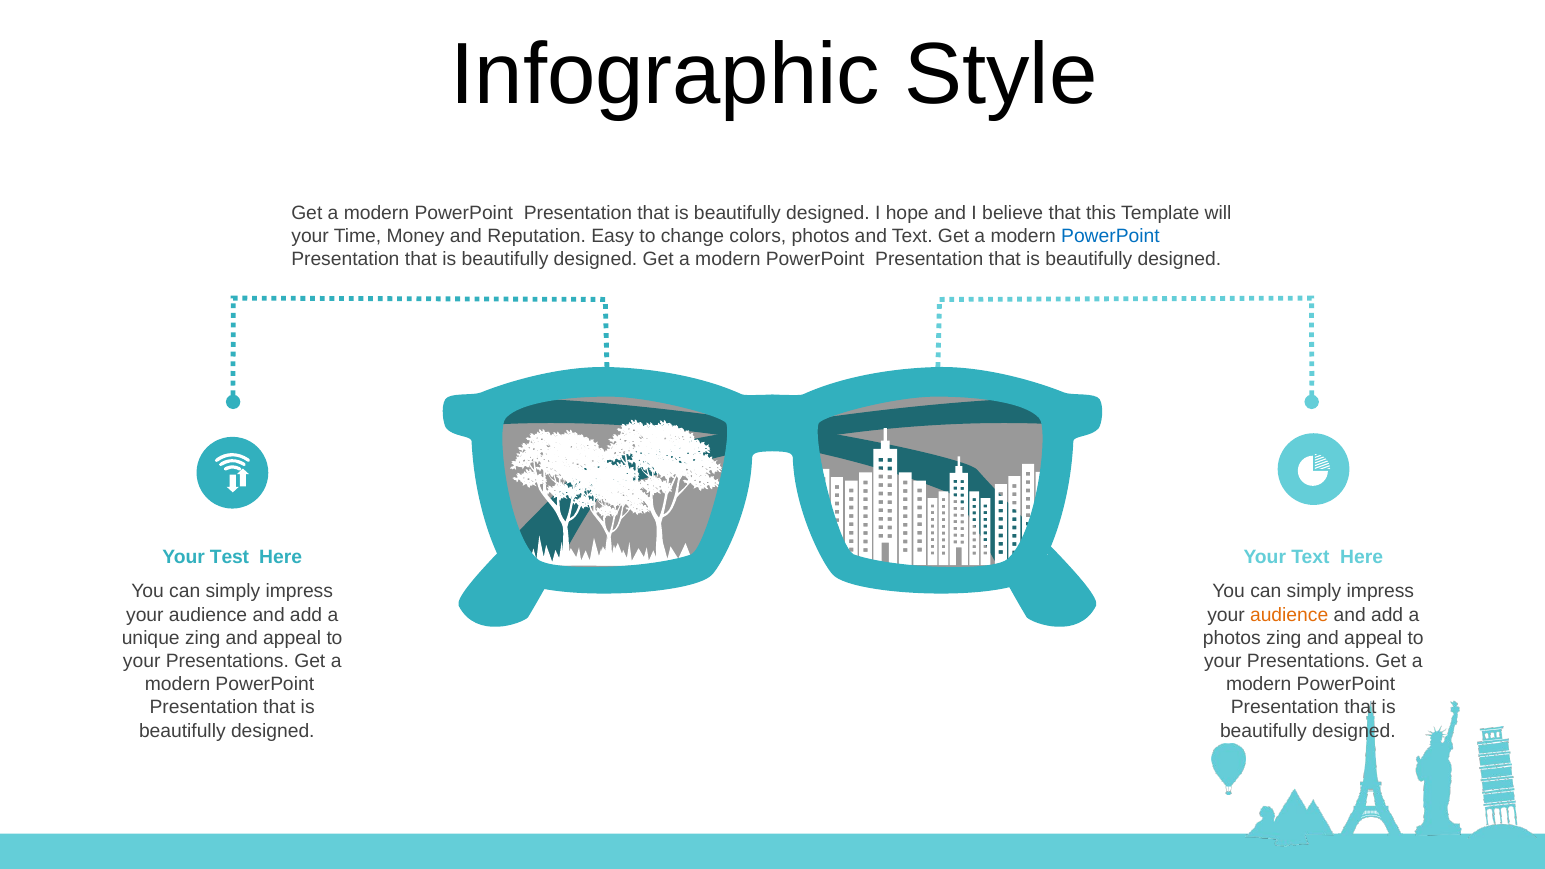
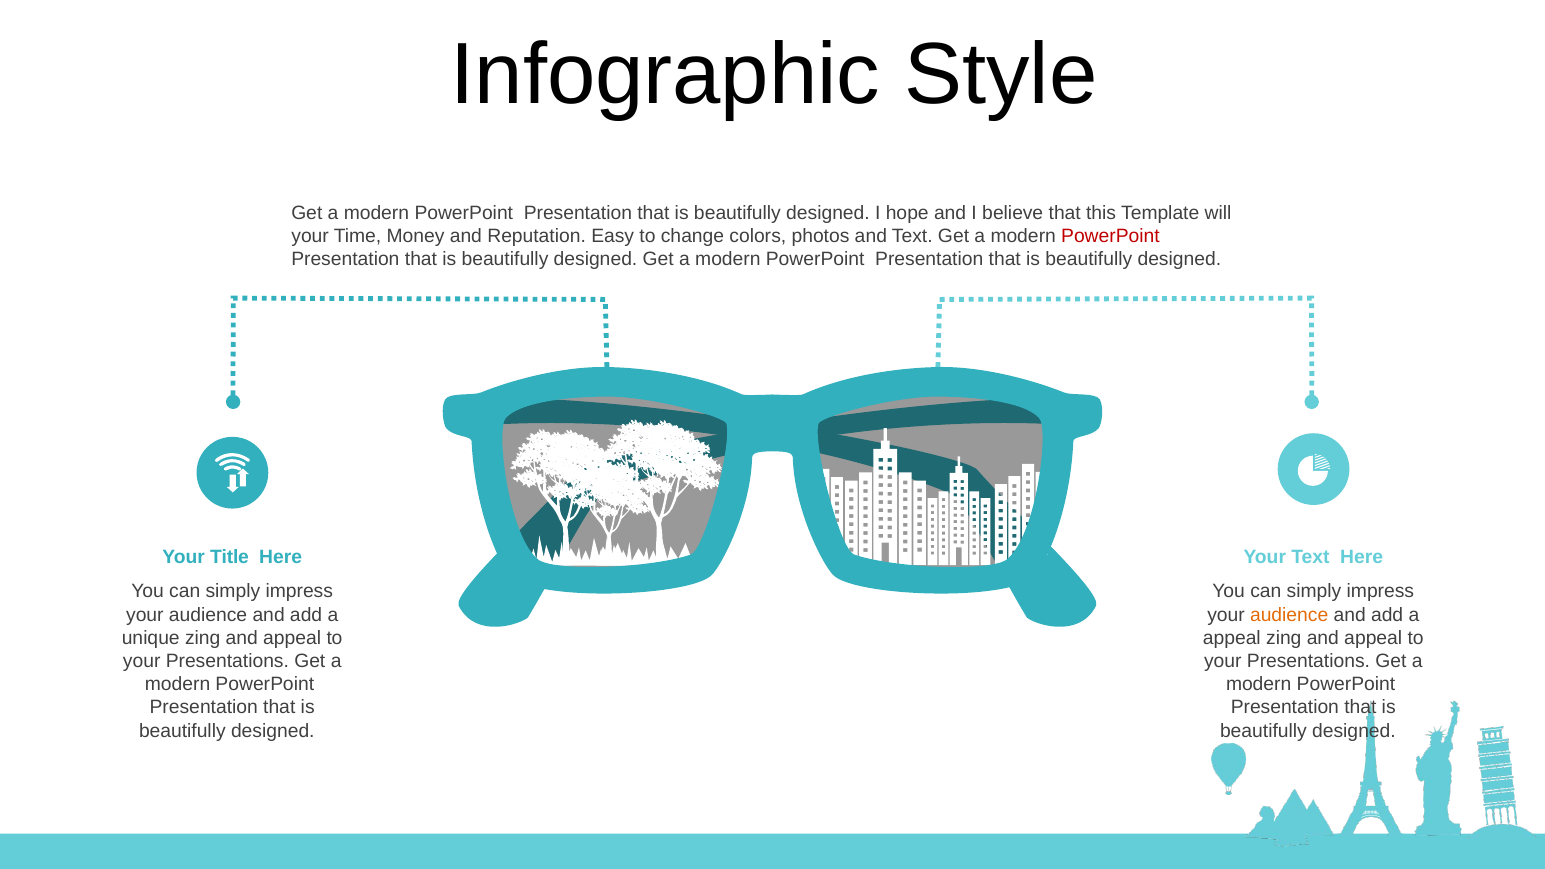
PowerPoint at (1110, 236) colour: blue -> red
Test: Test -> Title
photos at (1232, 638): photos -> appeal
